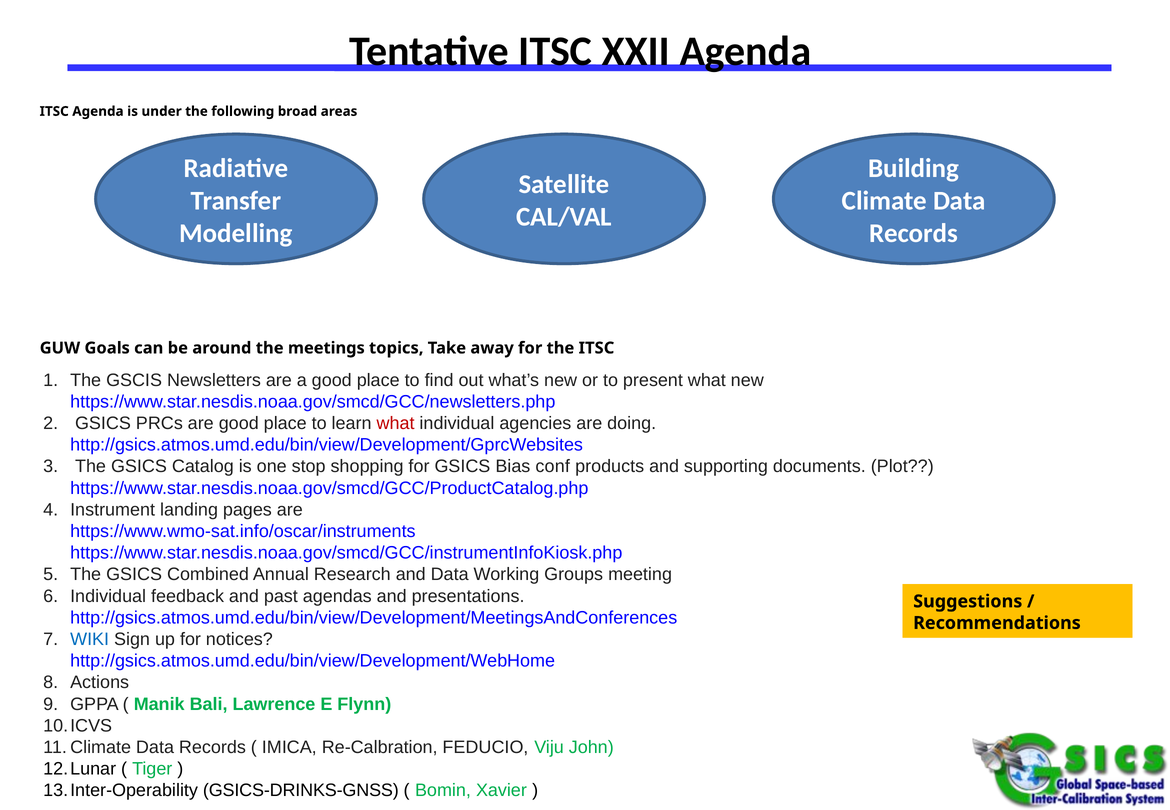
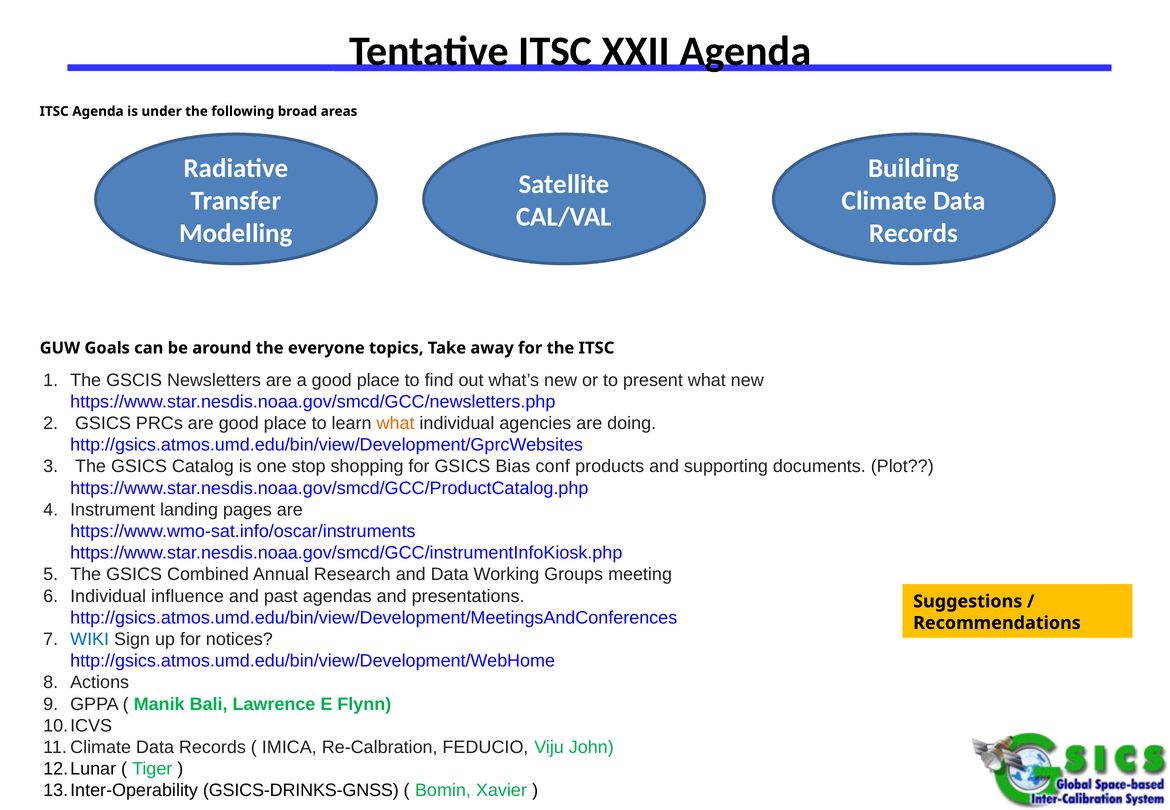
meetings: meetings -> everyone
what at (396, 423) colour: red -> orange
feedback: feedback -> influence
